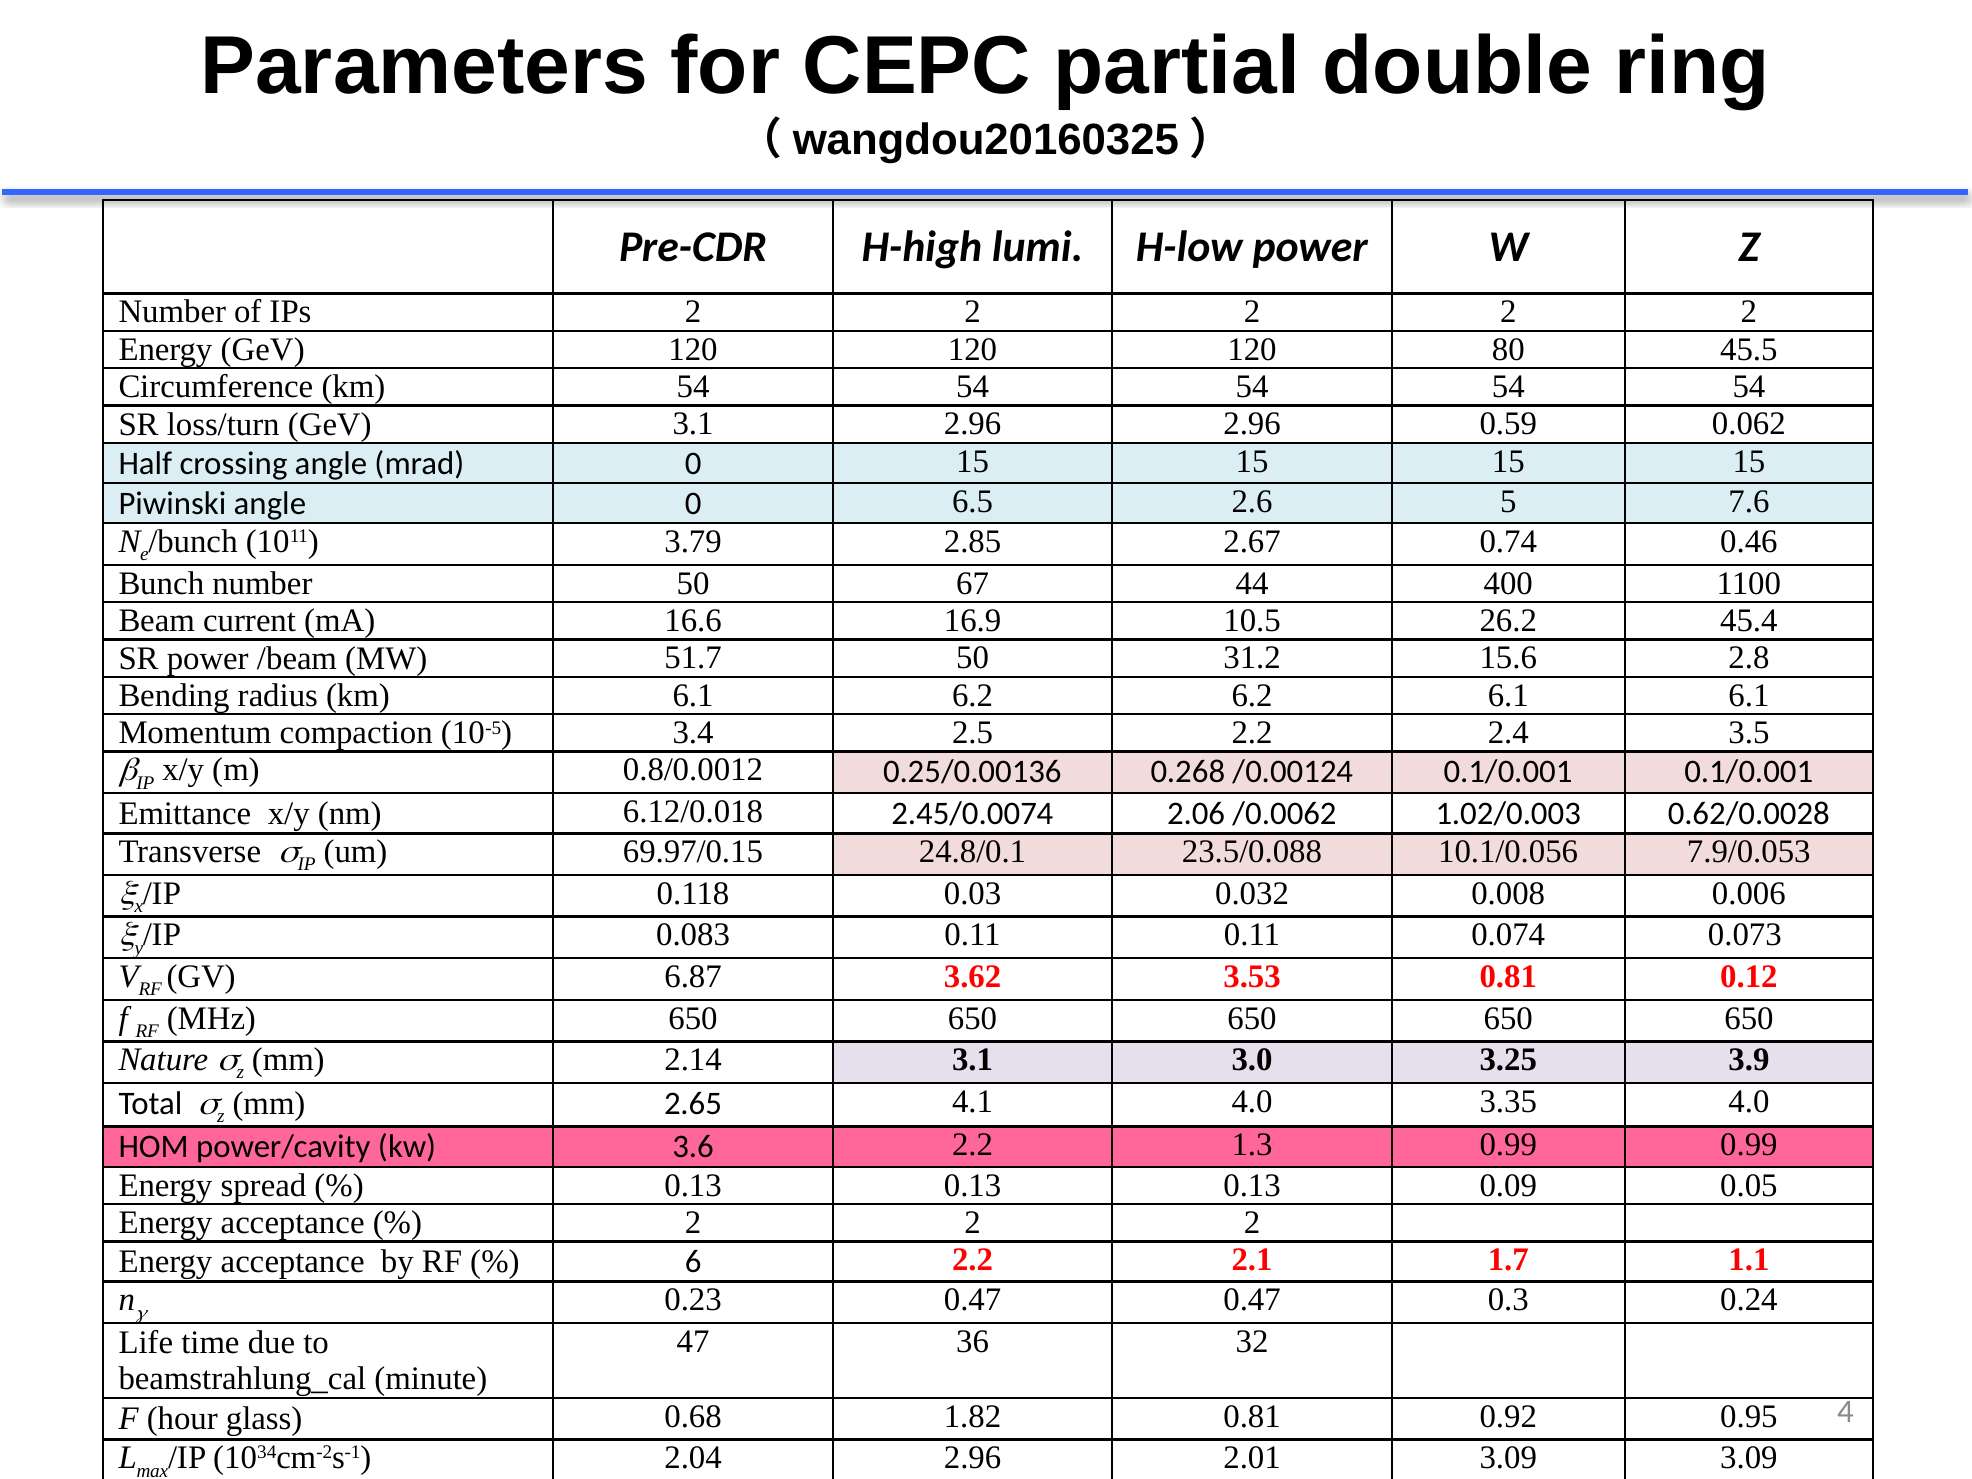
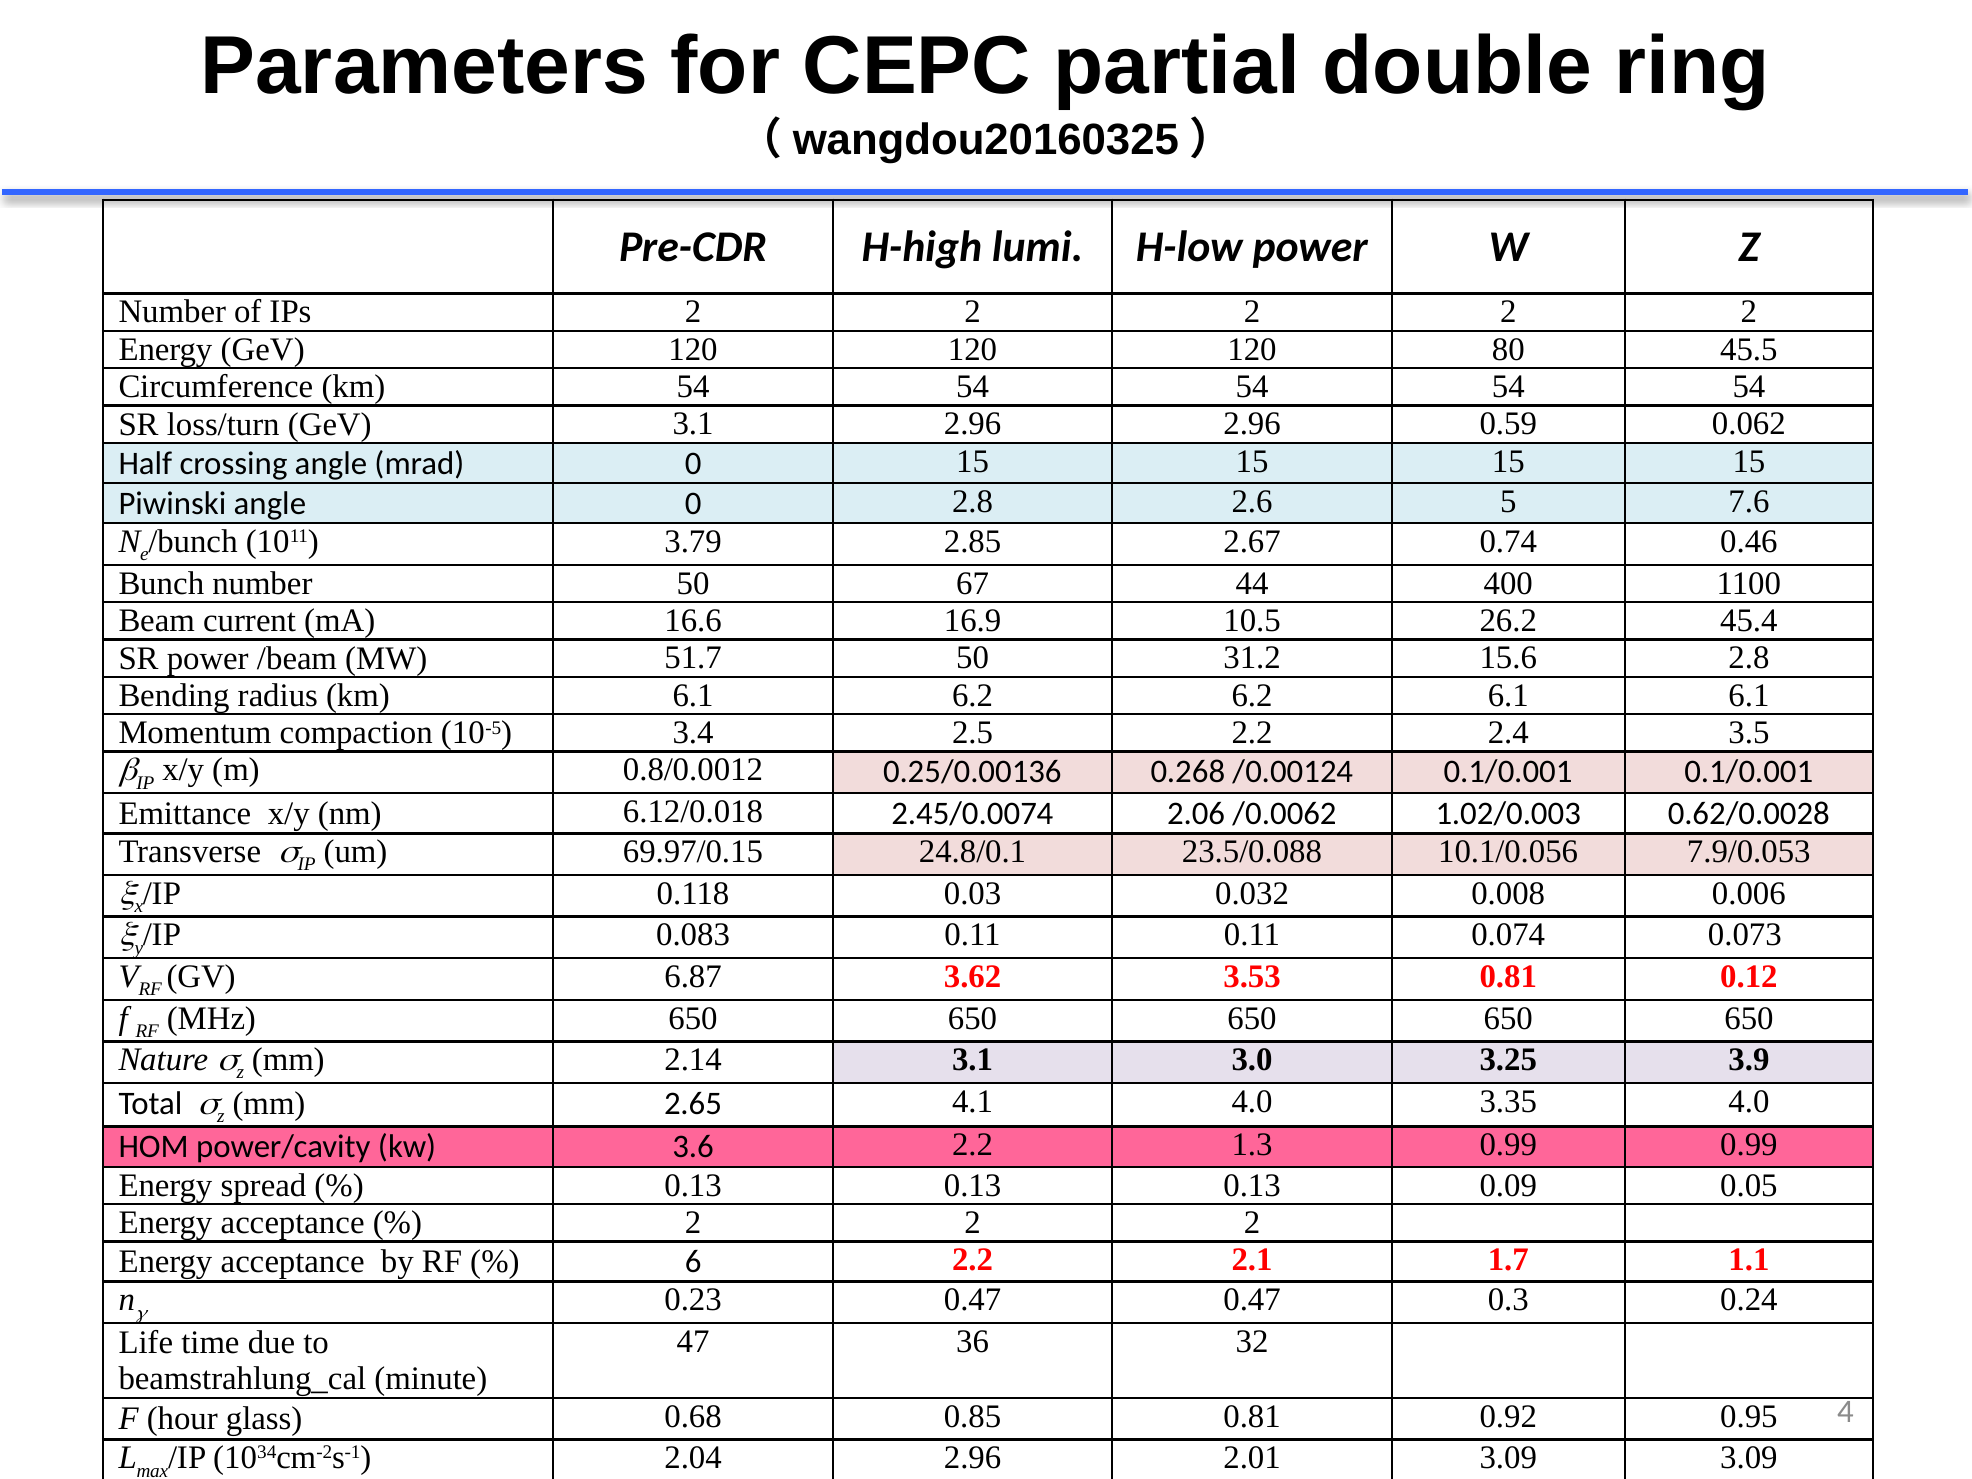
0 6.5: 6.5 -> 2.8
1.82: 1.82 -> 0.85
